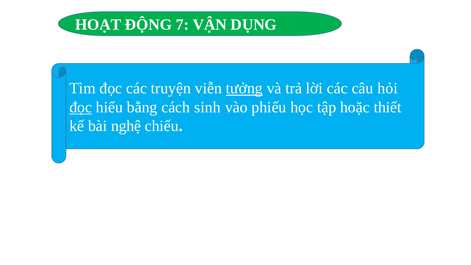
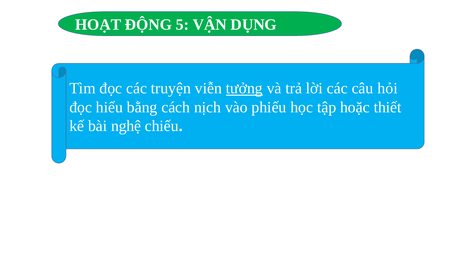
7: 7 -> 5
đọc at (81, 107) underline: present -> none
sinh: sinh -> nịch
